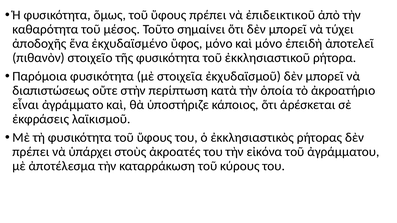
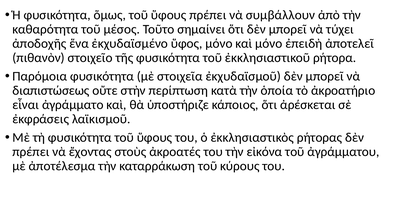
ἐπιδεικτικοῦ: ἐπιδεικτικοῦ -> συμβάλλουν
ὑπάρχει: ὑπάρχει -> ἔχοντας
